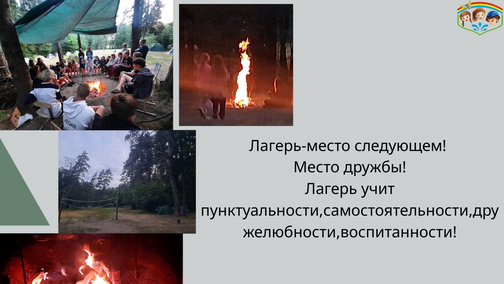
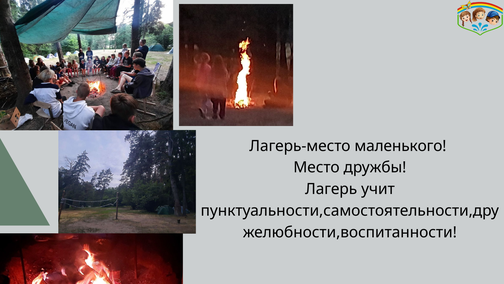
следующем: следующем -> маленького
